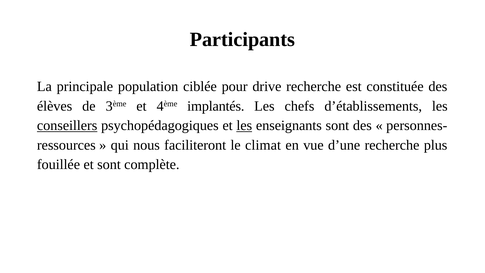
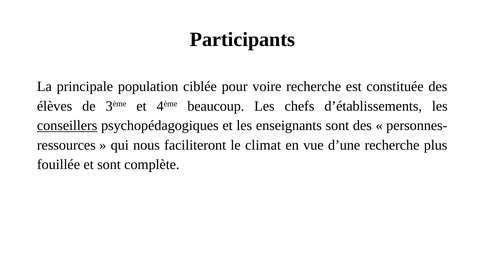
drive: drive -> voire
implantés: implantés -> beaucoup
les at (244, 125) underline: present -> none
